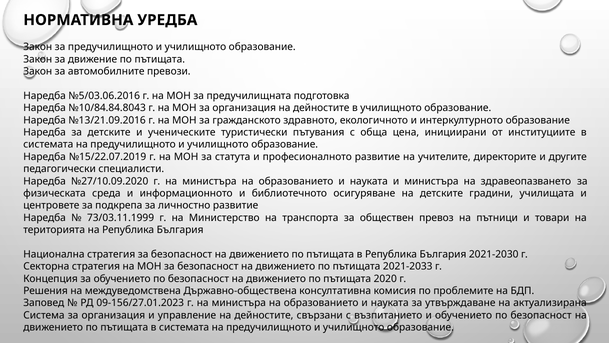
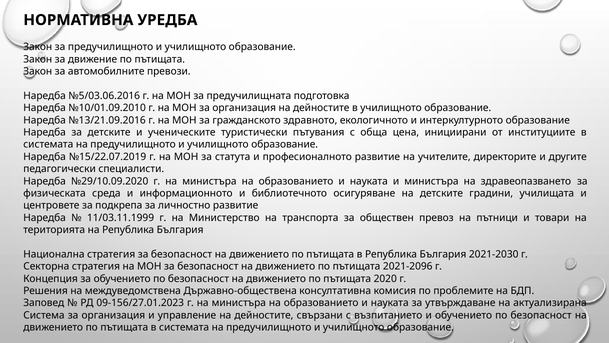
№10/84.84.8043: №10/84.84.8043 -> №10/01.09.2010
№27/10.09.2020: №27/10.09.2020 -> №29/10.09.2020
73/03.11.1999: 73/03.11.1999 -> 11/03.11.1999
2021-2033: 2021-2033 -> 2021-2096
